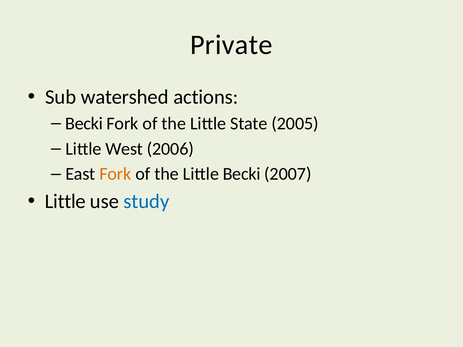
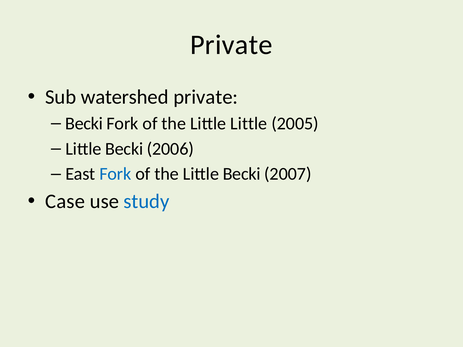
watershed actions: actions -> private
Little State: State -> Little
West at (124, 149): West -> Becki
Fork at (115, 174) colour: orange -> blue
Little at (65, 202): Little -> Case
